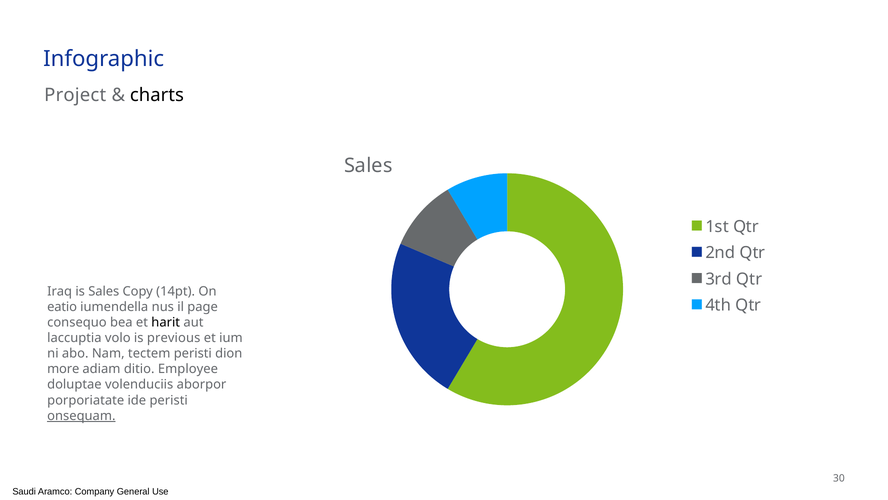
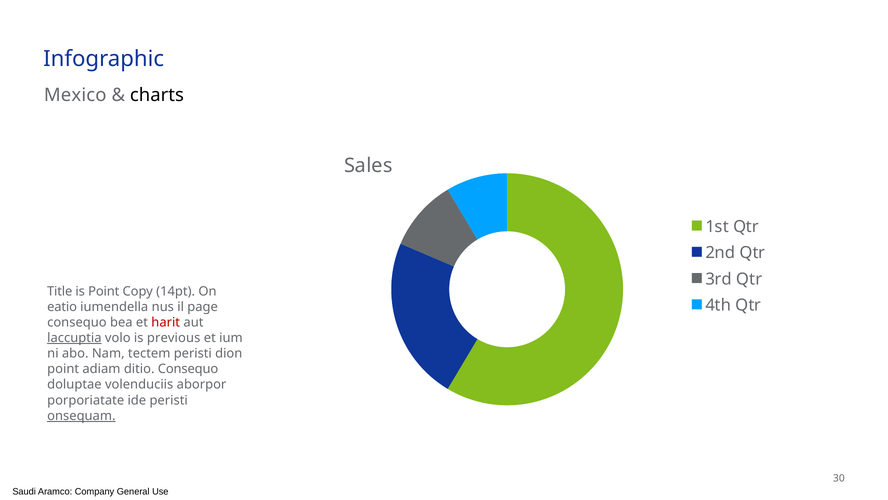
Project: Project -> Mexico
Iraq: Iraq -> Title
is Sales: Sales -> Point
harit colour: black -> red
laccuptia underline: none -> present
more at (63, 369): more -> point
ditio Employee: Employee -> Consequo
